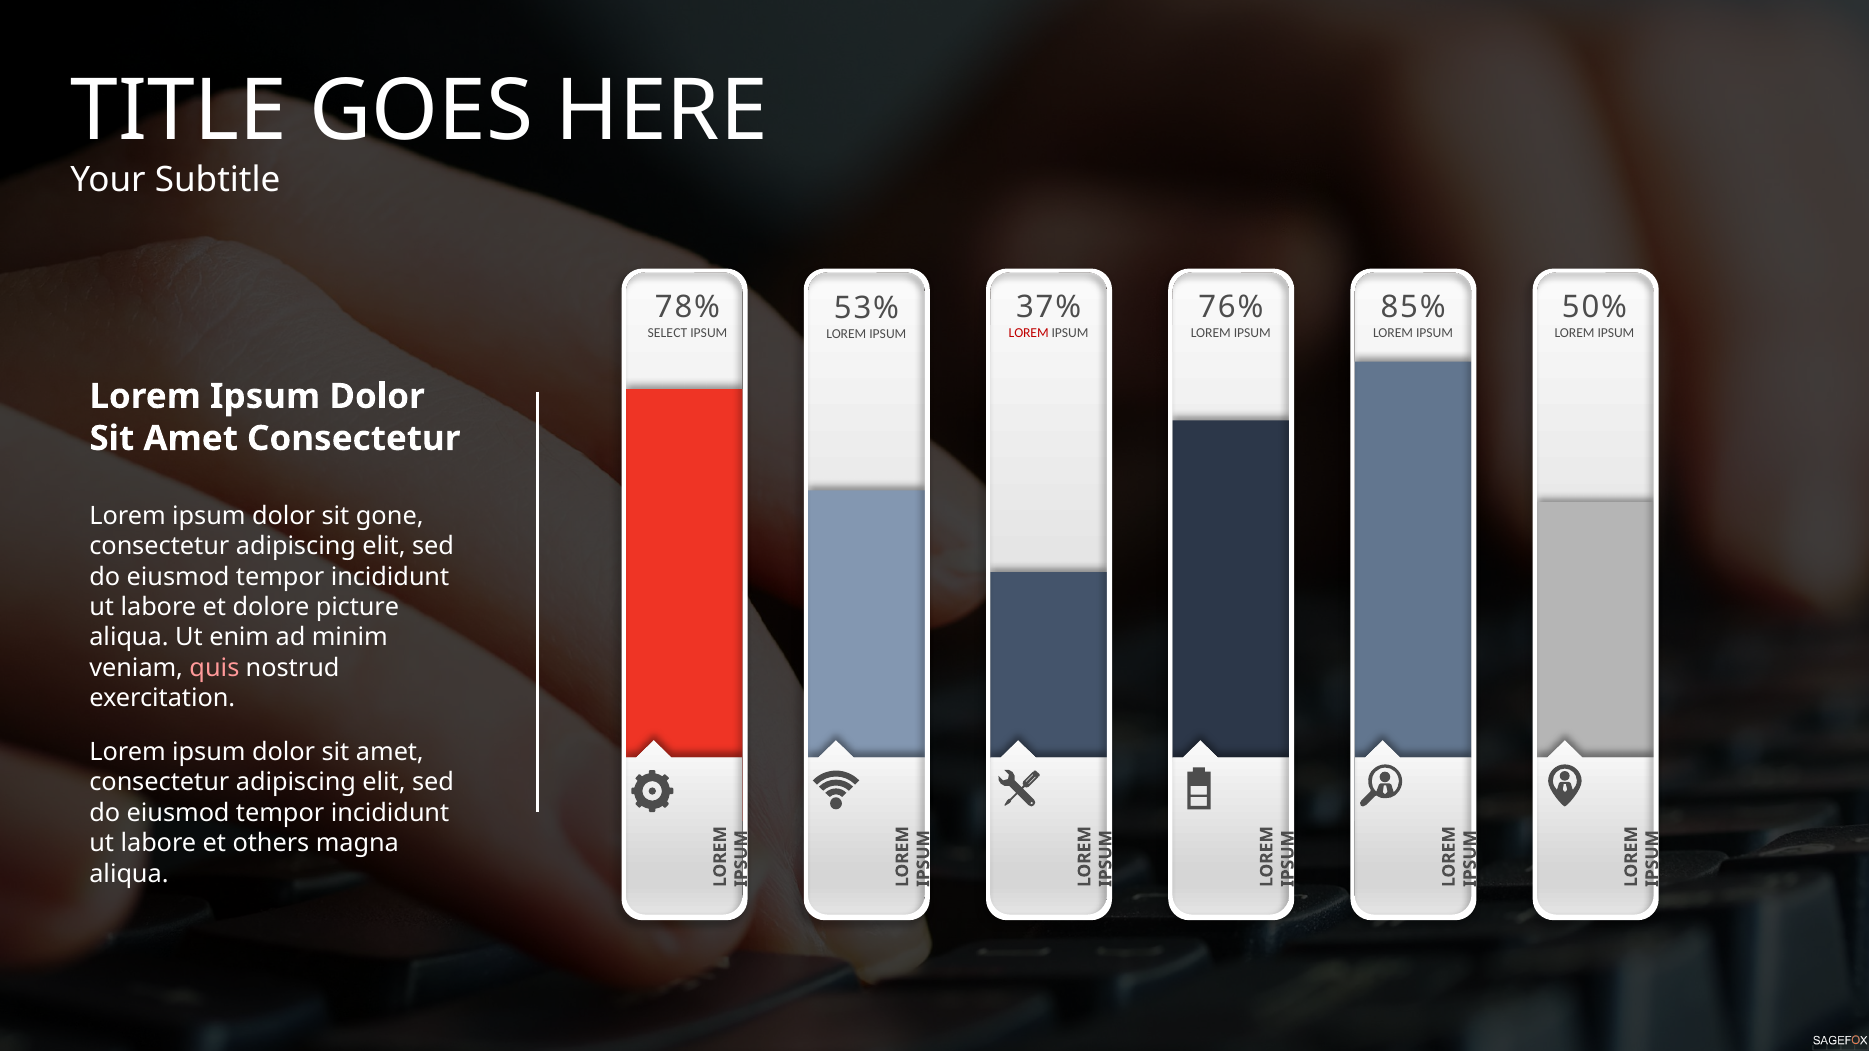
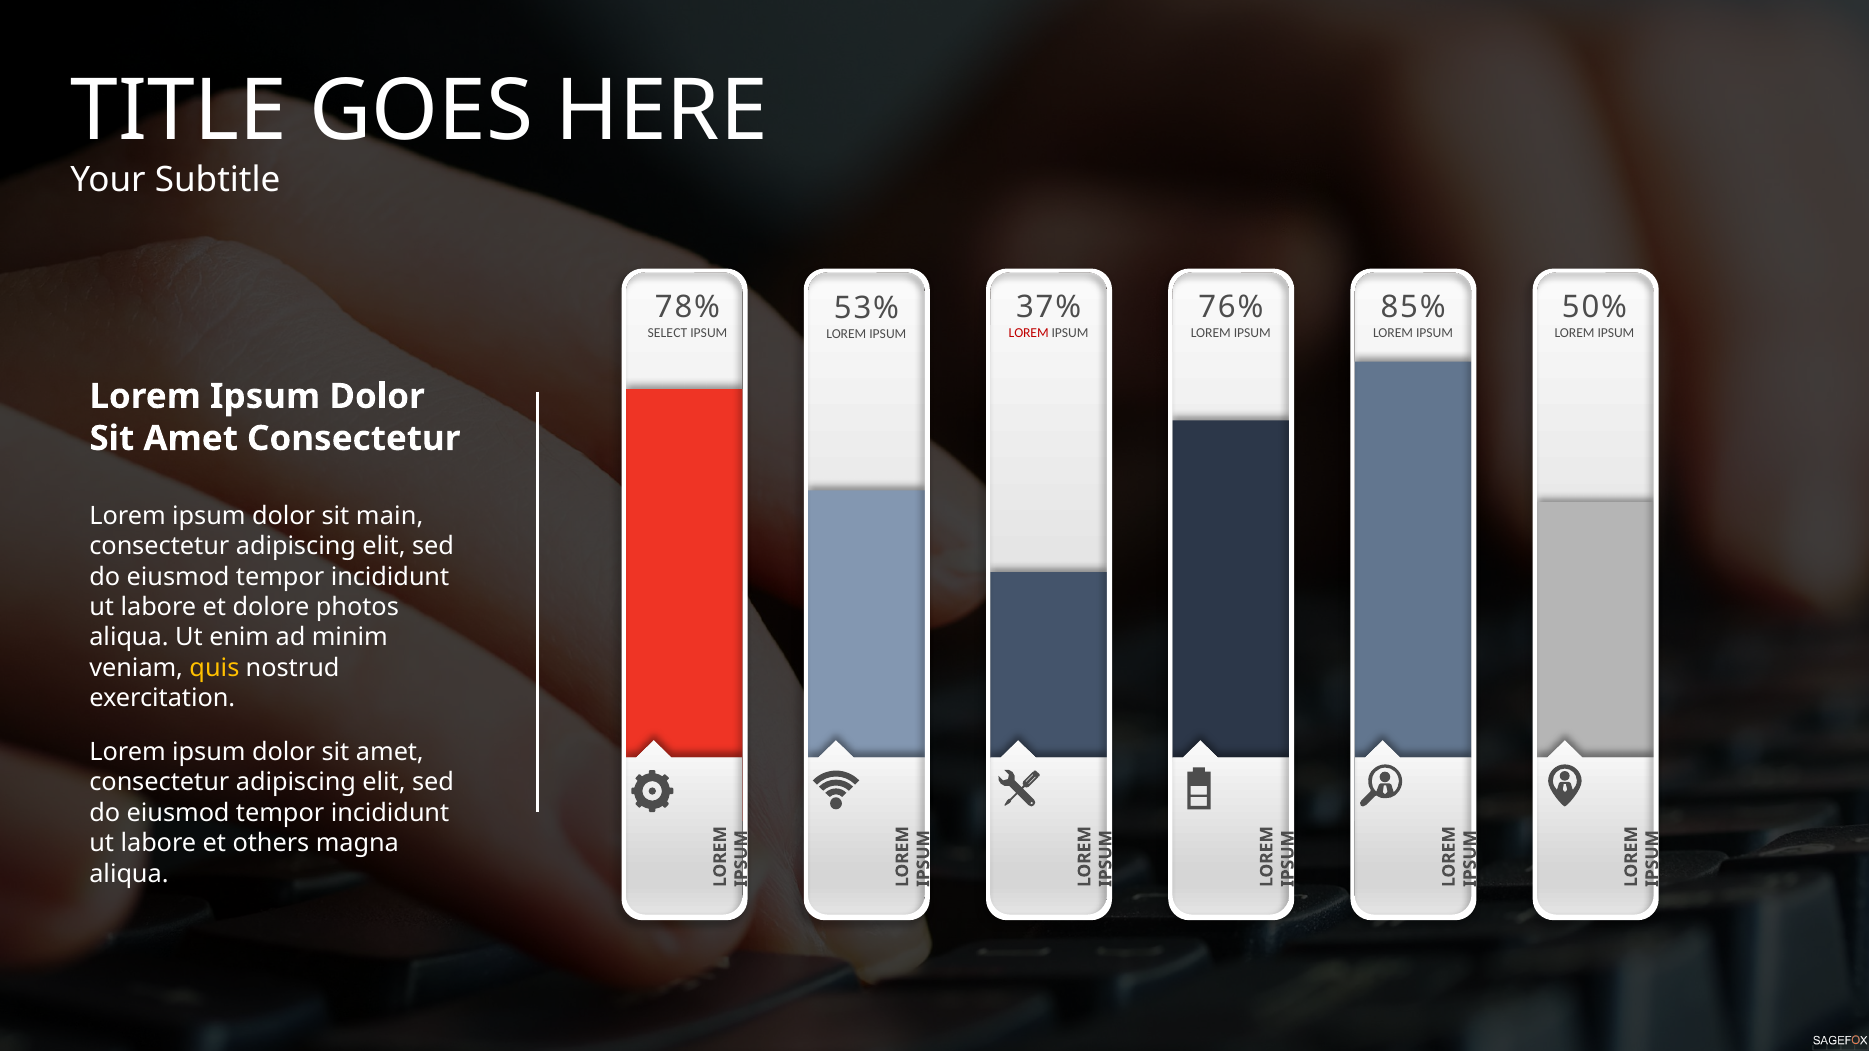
gone: gone -> main
picture: picture -> photos
quis colour: pink -> yellow
